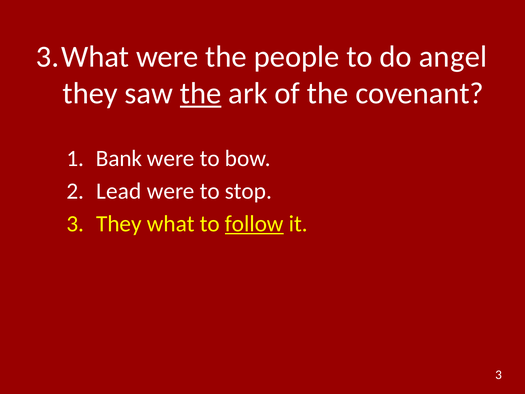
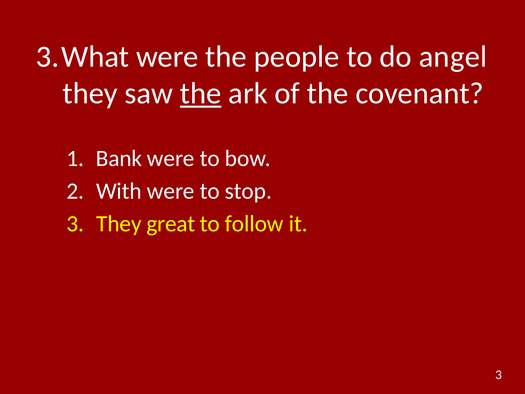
Lead: Lead -> With
what: what -> great
follow underline: present -> none
